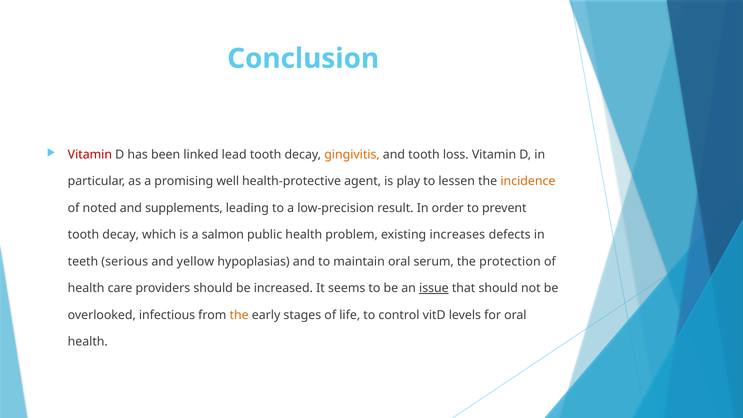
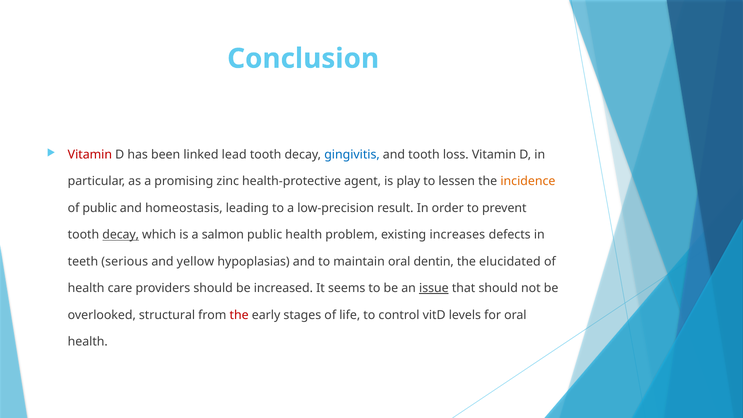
gingivitis colour: orange -> blue
well: well -> zinc
of noted: noted -> public
supplements: supplements -> homeostasis
decay at (121, 235) underline: none -> present
serum: serum -> dentin
protection: protection -> elucidated
infectious: infectious -> structural
the at (239, 315) colour: orange -> red
